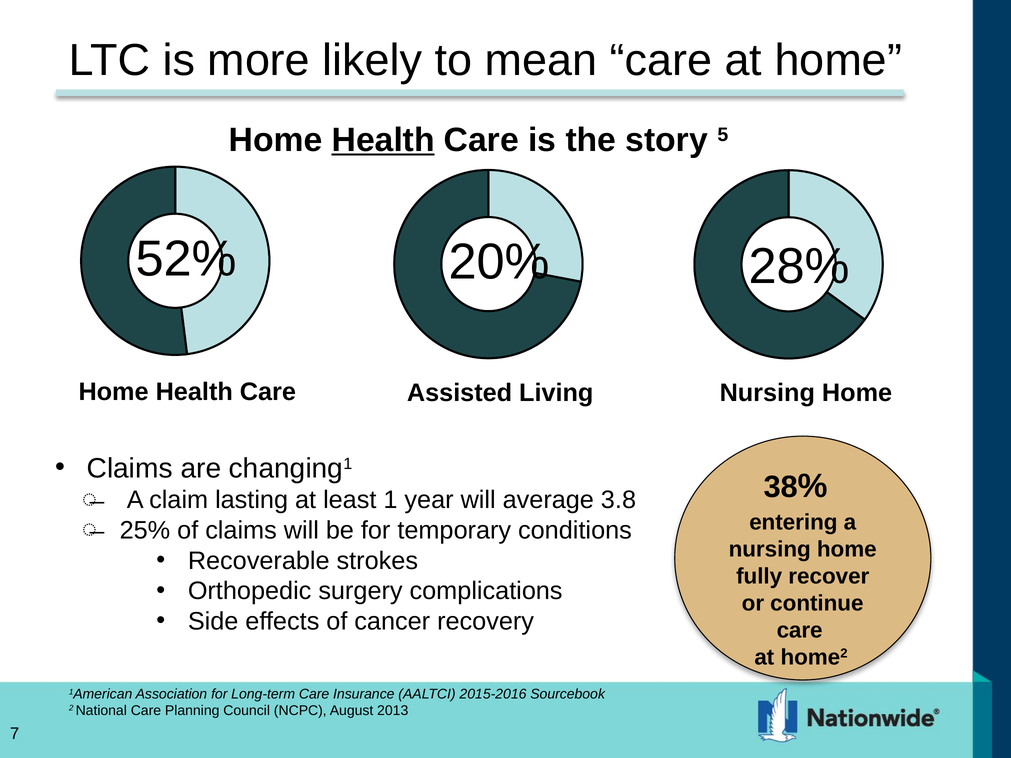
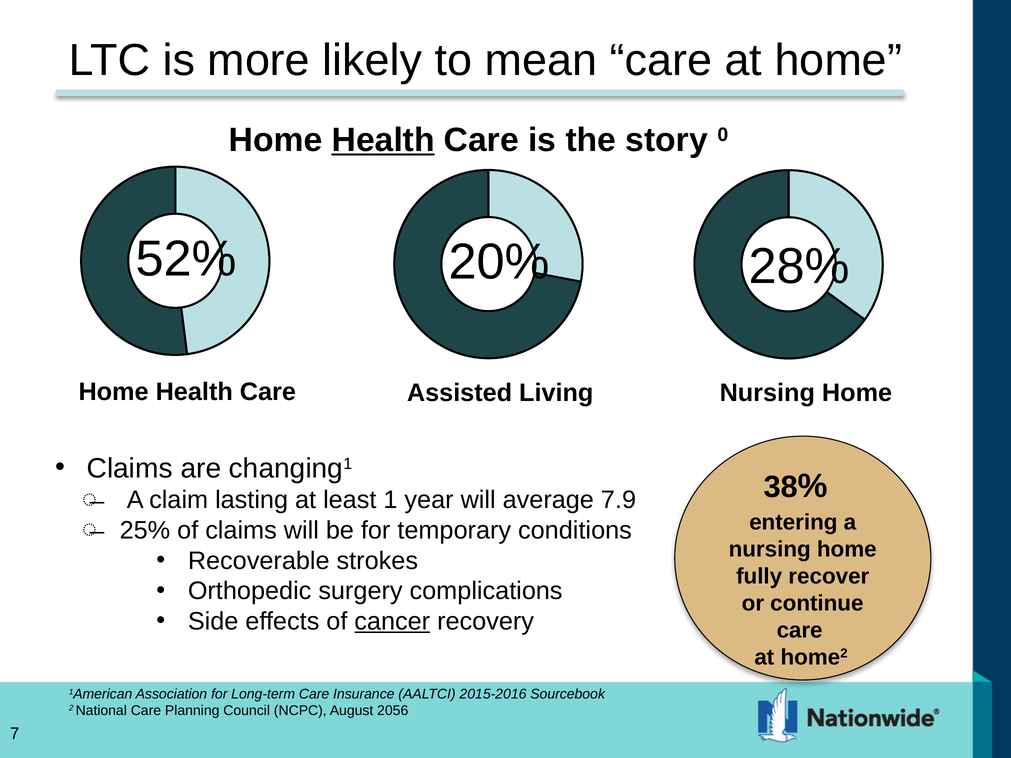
5: 5 -> 0
3.8: 3.8 -> 7.9
cancer underline: none -> present
2013: 2013 -> 2056
